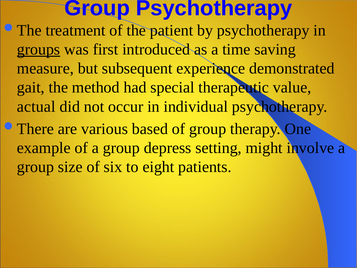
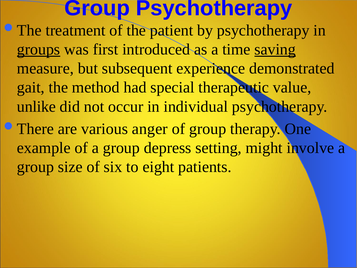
saving underline: none -> present
actual: actual -> unlike
based: based -> anger
